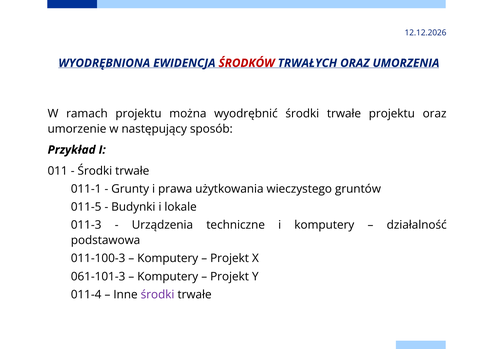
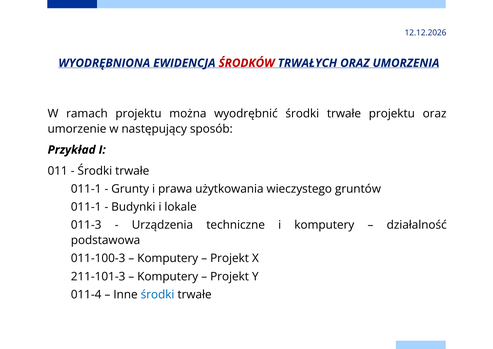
011-5 at (86, 207): 011-5 -> 011-1
061-101-3: 061-101-3 -> 211-101-3
środki at (158, 294) colour: purple -> blue
